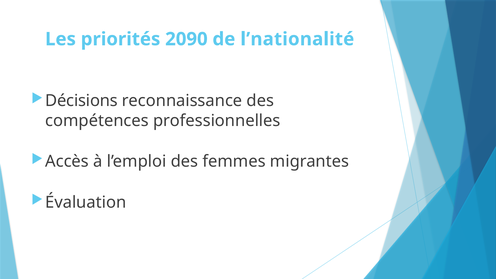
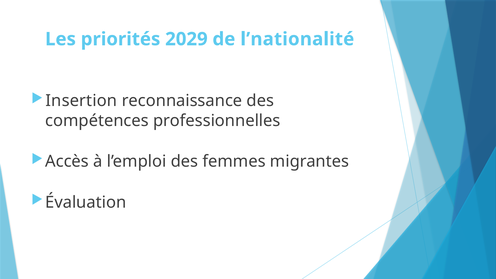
2090: 2090 -> 2029
Décisions: Décisions -> Insertion
